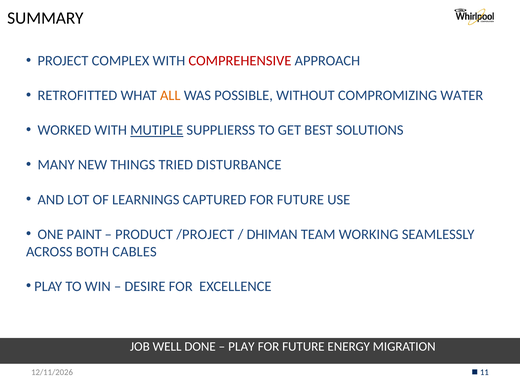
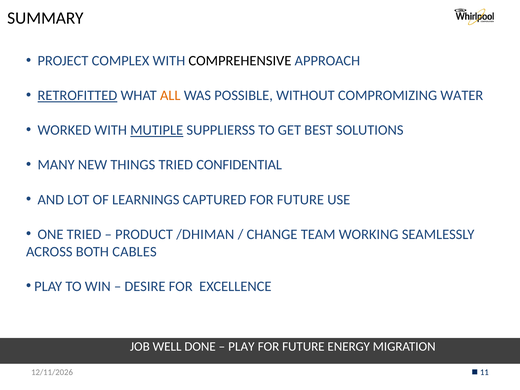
COMPREHENSIVE colour: red -> black
RETROFITTED underline: none -> present
DISTURBANCE: DISTURBANCE -> CONFIDENTIAL
ONE PAINT: PAINT -> TRIED
/PROJECT: /PROJECT -> /DHIMAN
DHIMAN: DHIMAN -> CHANGE
